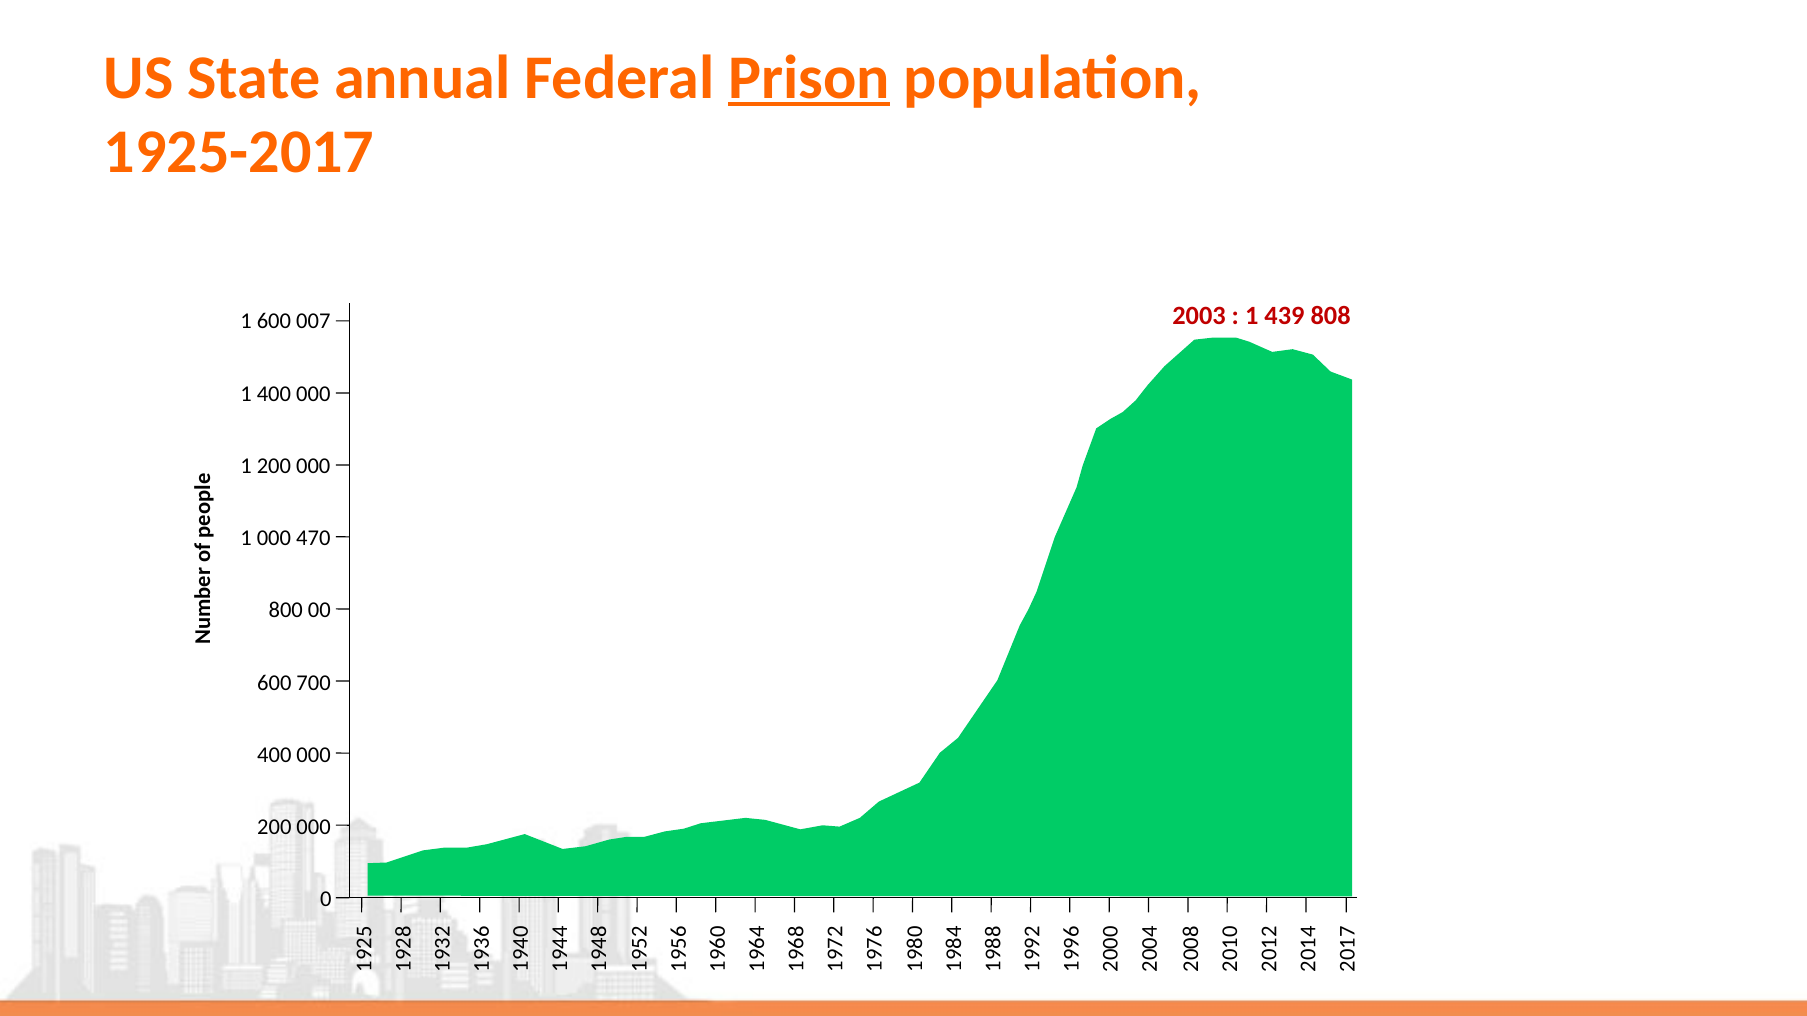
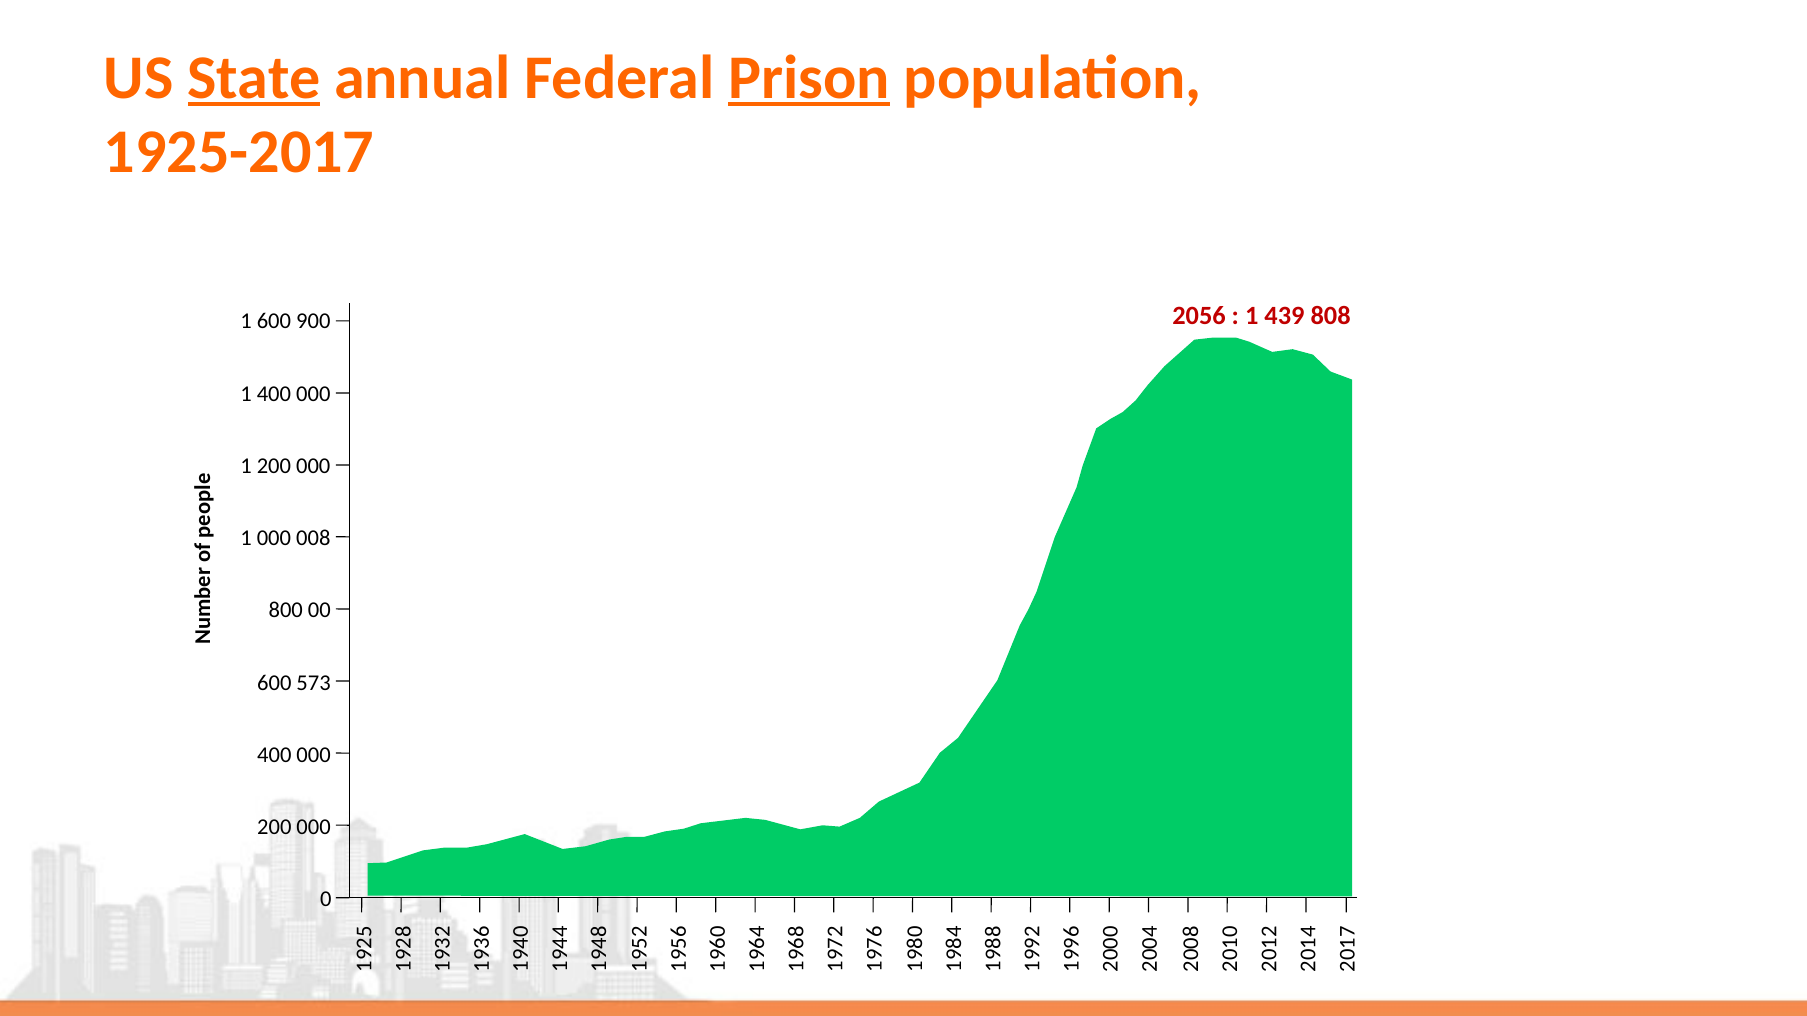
State underline: none -> present
2003: 2003 -> 2056
007: 007 -> 900
470: 470 -> 008
700: 700 -> 573
